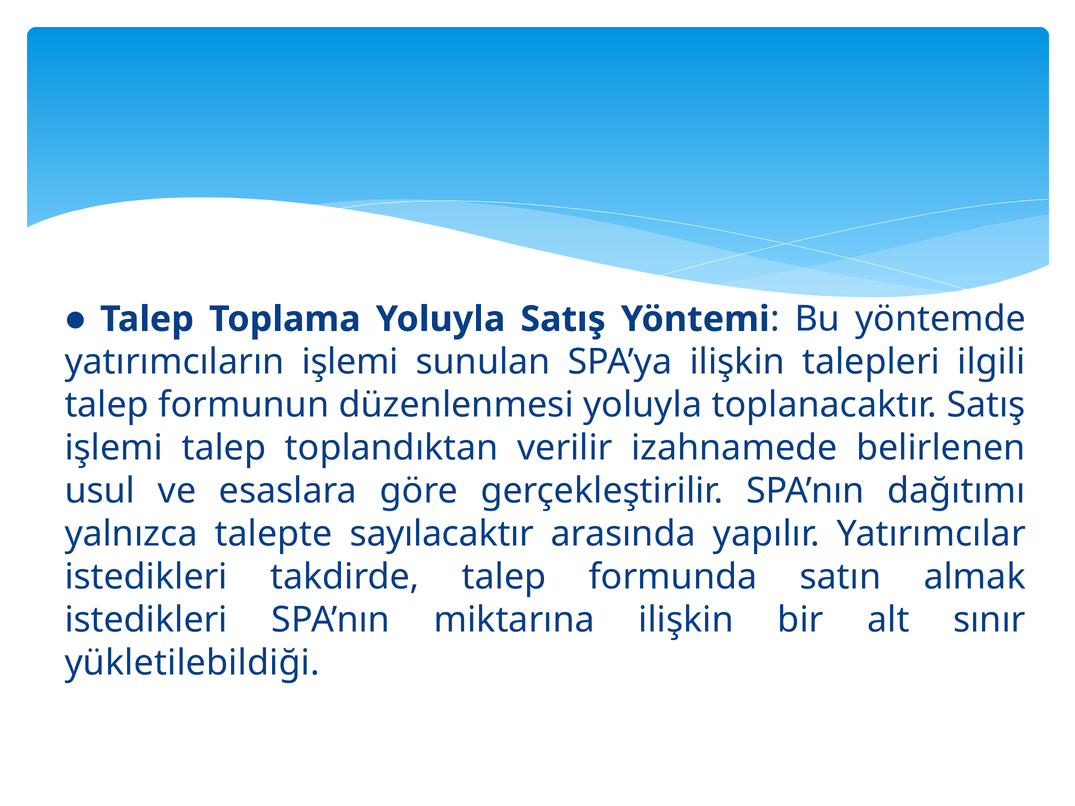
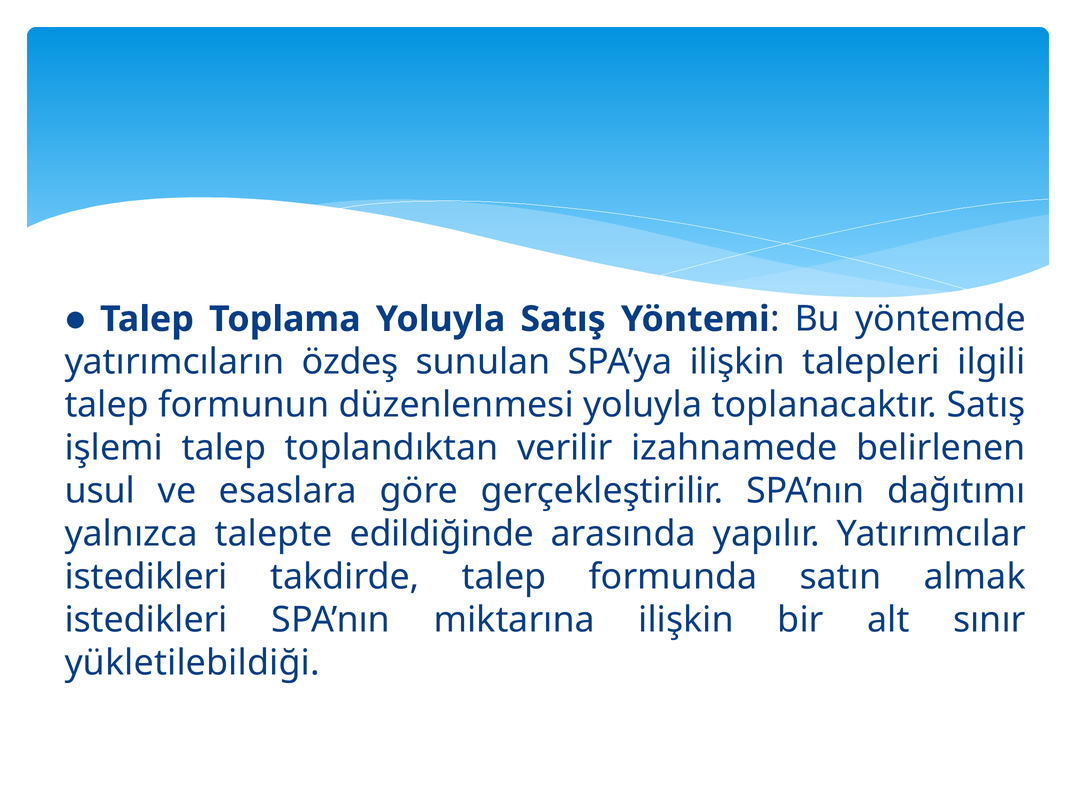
yatırımcıların işlemi: işlemi -> özdeş
sayılacaktır: sayılacaktır -> edildiğinde
